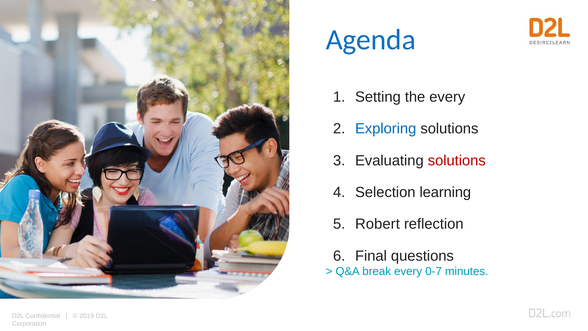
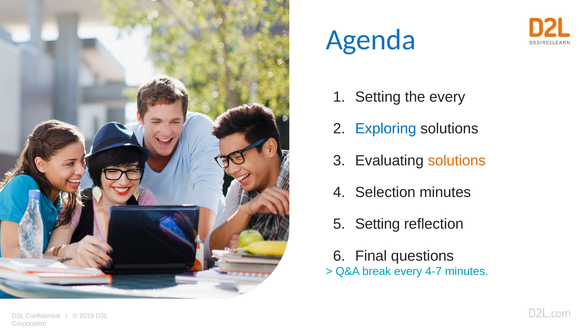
solutions at (457, 160) colour: red -> orange
Selection learning: learning -> minutes
Robert at (377, 224): Robert -> Setting
0-7: 0-7 -> 4-7
